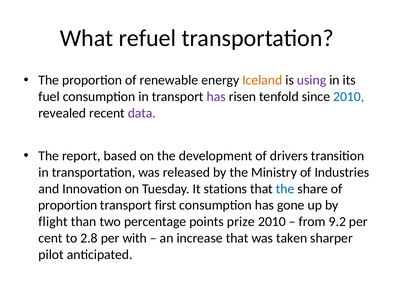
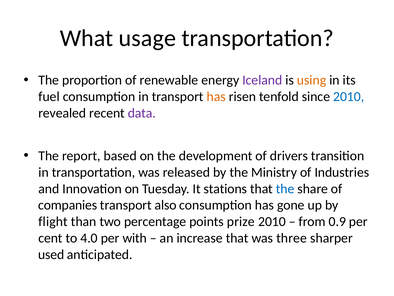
refuel: refuel -> usage
Iceland colour: orange -> purple
using colour: purple -> orange
has at (216, 96) colour: purple -> orange
proportion at (68, 205): proportion -> companies
first: first -> also
9.2: 9.2 -> 0.9
2.8: 2.8 -> 4.0
taken: taken -> three
pilot: pilot -> used
